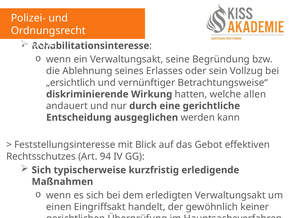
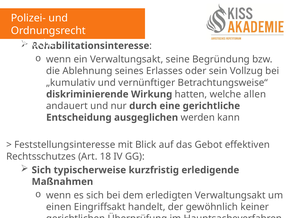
„ersichtlich: „ersichtlich -> „kumulativ
94: 94 -> 18
